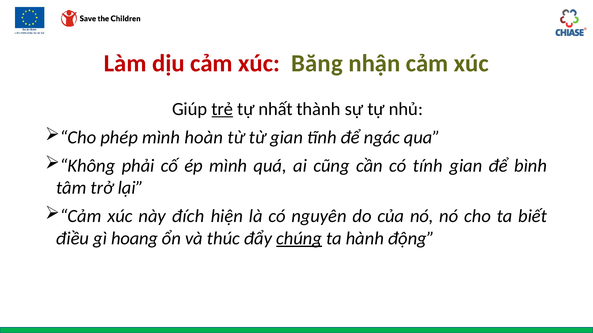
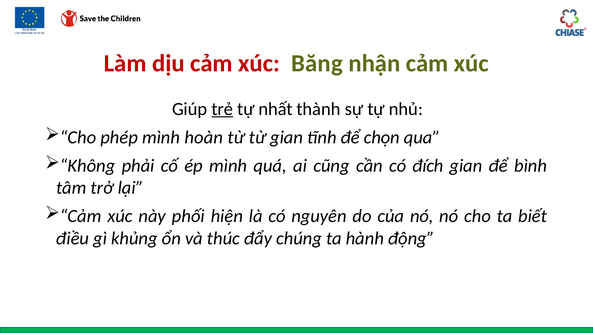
ngác: ngác -> chọn
tính: tính -> đích
đích: đích -> phối
hoang: hoang -> khủng
chúng underline: present -> none
